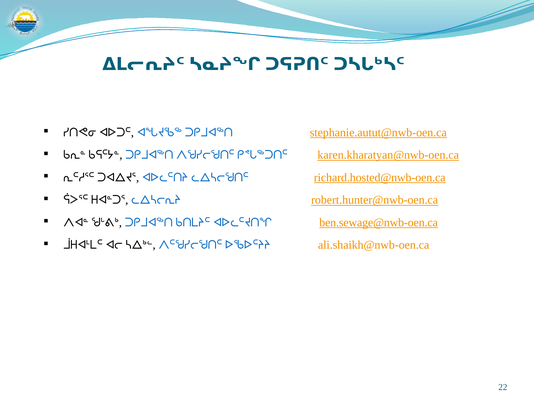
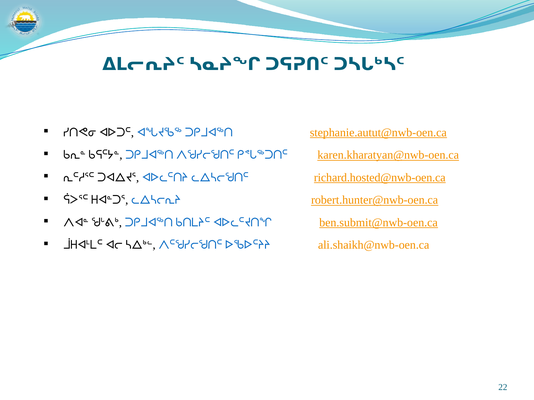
ben.sewage@nwb-oen.ca: ben.sewage@nwb-oen.ca -> ben.submit@nwb-oen.ca
